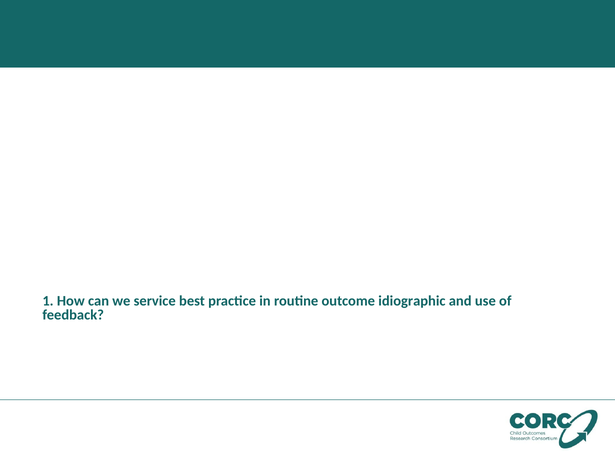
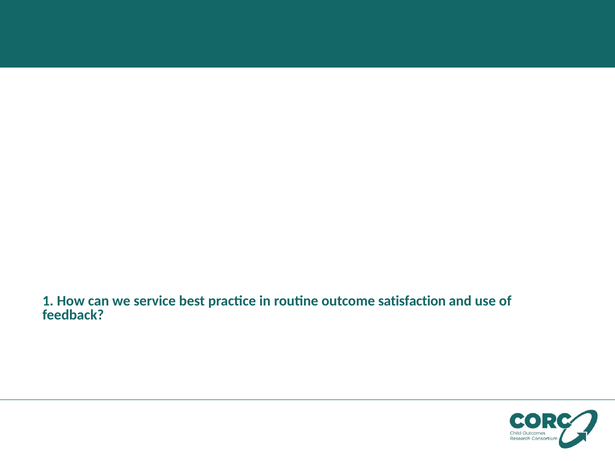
idiographic: idiographic -> satisfaction
